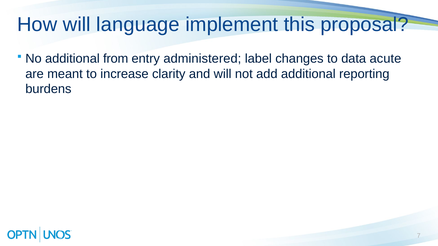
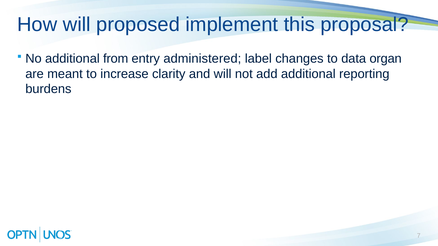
language: language -> proposed
acute: acute -> organ
